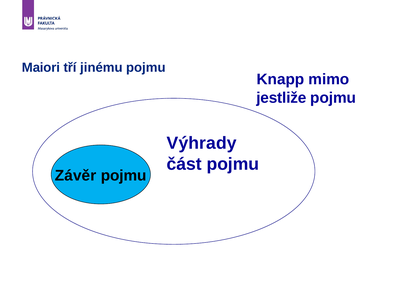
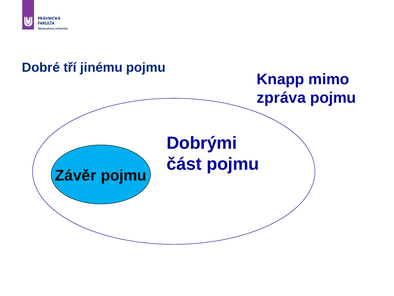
Maiori: Maiori -> Dobré
jestliže: jestliže -> zpráva
Výhrady: Výhrady -> Dobrými
